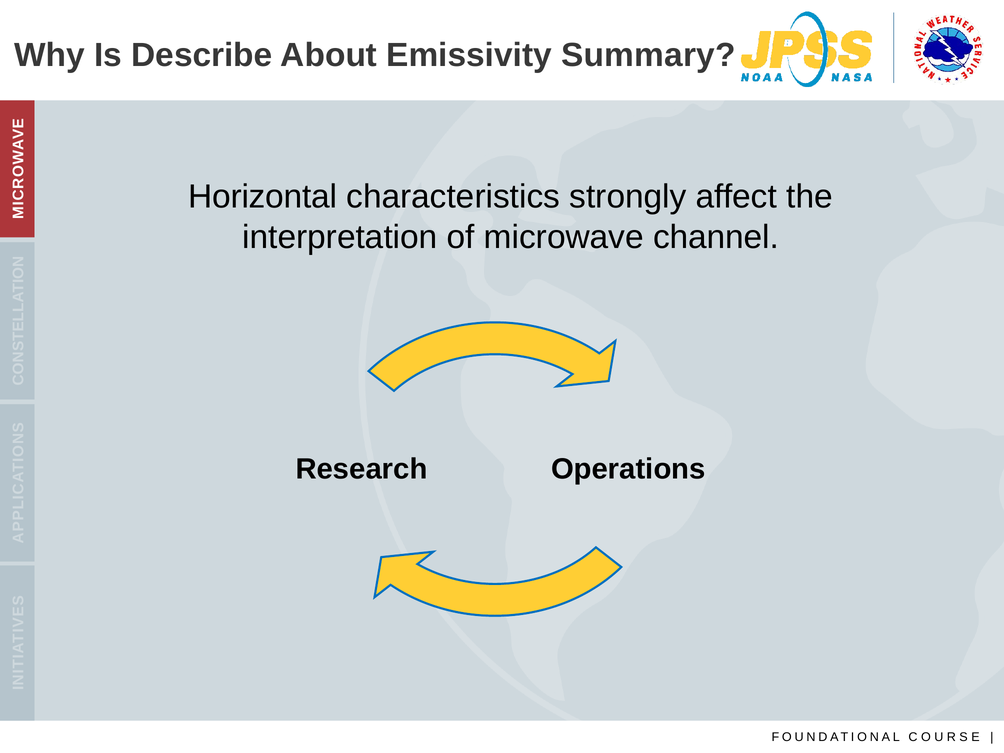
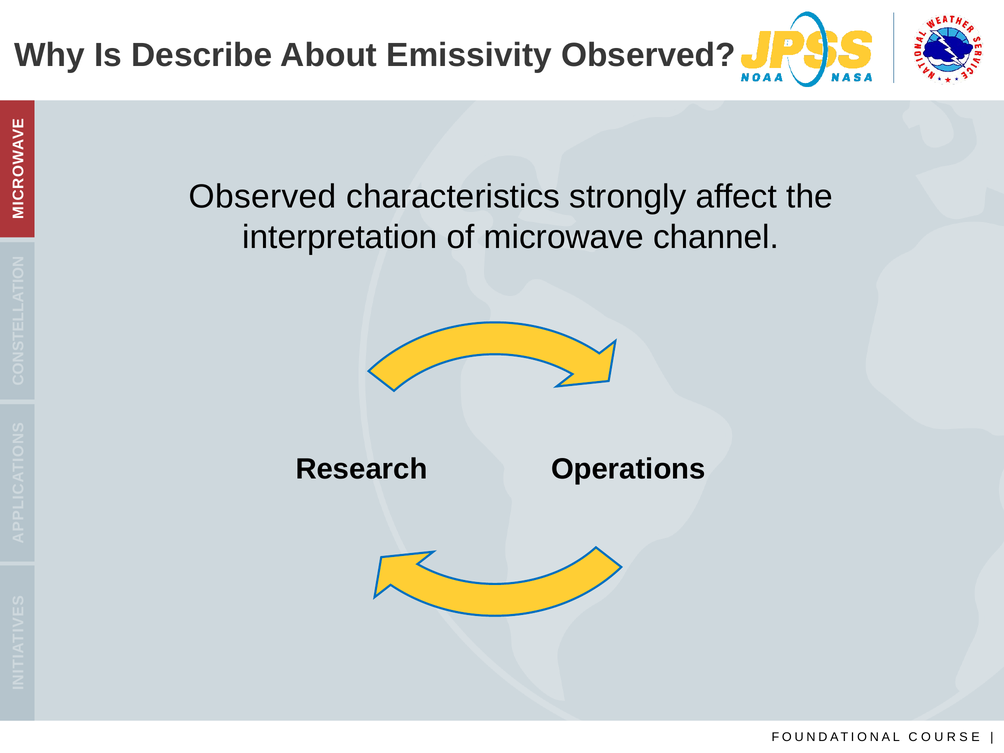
Emissivity Summary: Summary -> Observed
Horizontal at (263, 197): Horizontal -> Observed
